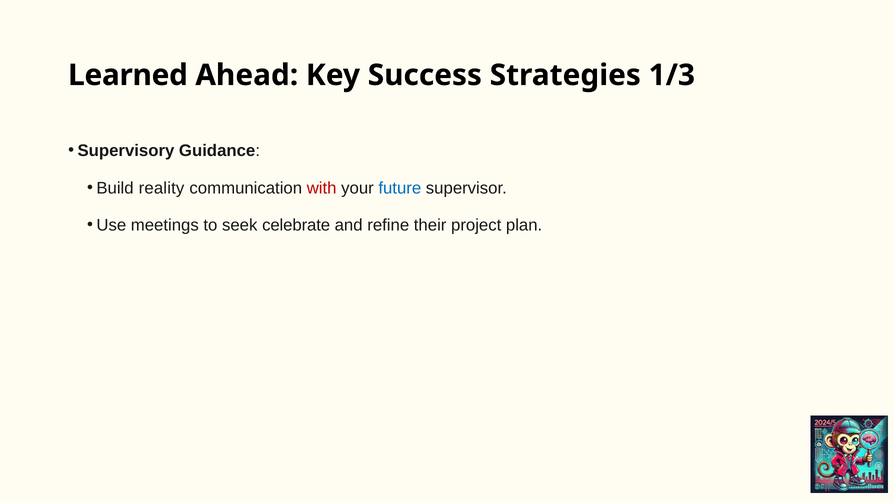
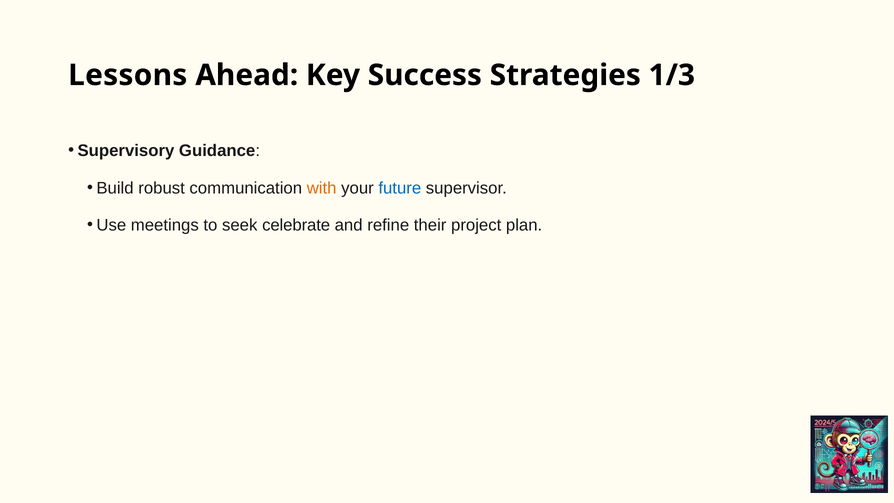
Learned: Learned -> Lessons
reality: reality -> robust
with colour: red -> orange
